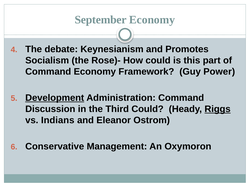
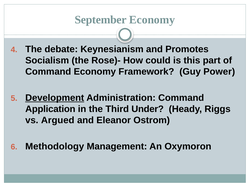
Discussion: Discussion -> Application
Third Could: Could -> Under
Riggs underline: present -> none
Indians: Indians -> Argued
Conservative: Conservative -> Methodology
